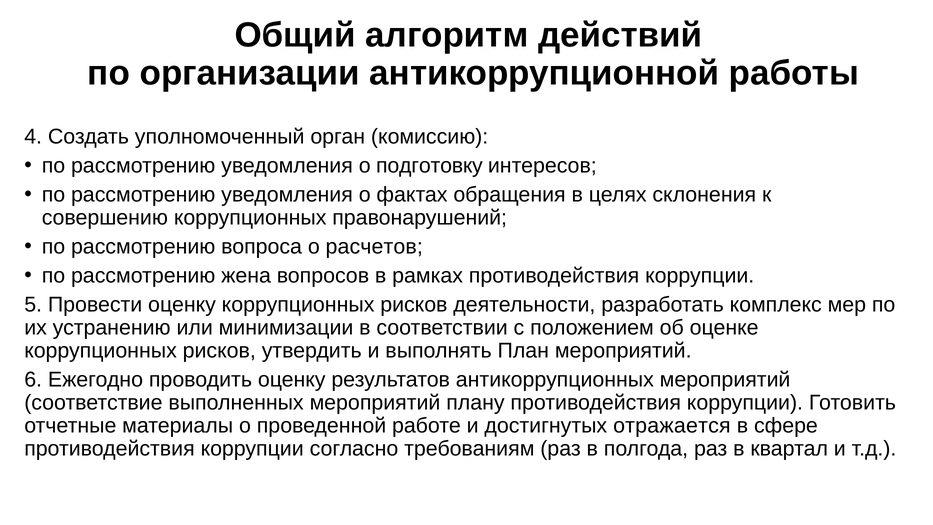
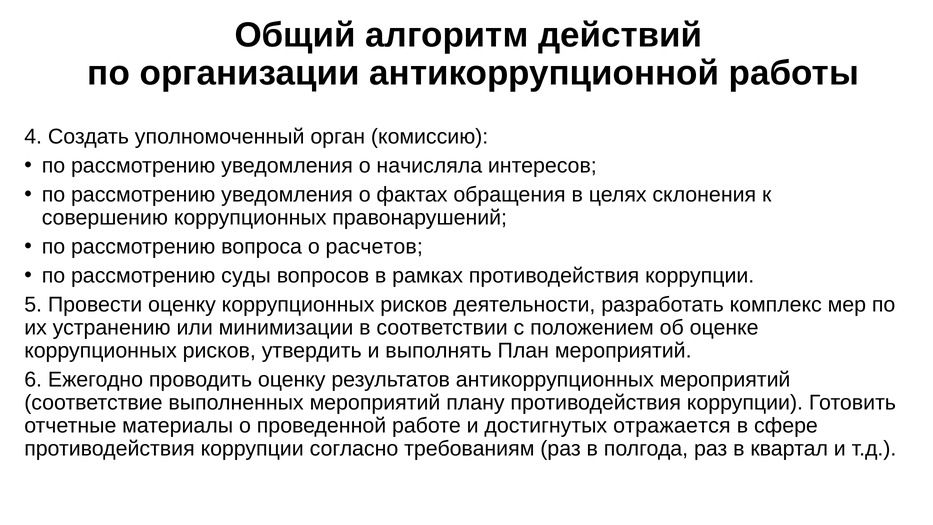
подготовку: подготовку -> начисляла
жена: жена -> суды
